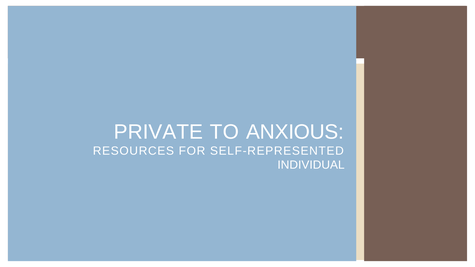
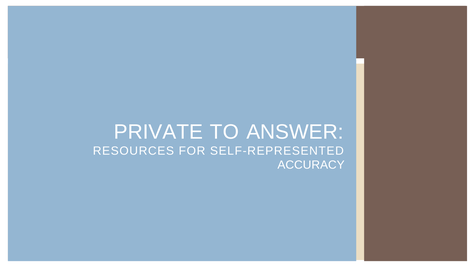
ANXIOUS: ANXIOUS -> ANSWER
INDIVIDUAL: INDIVIDUAL -> ACCURACY
